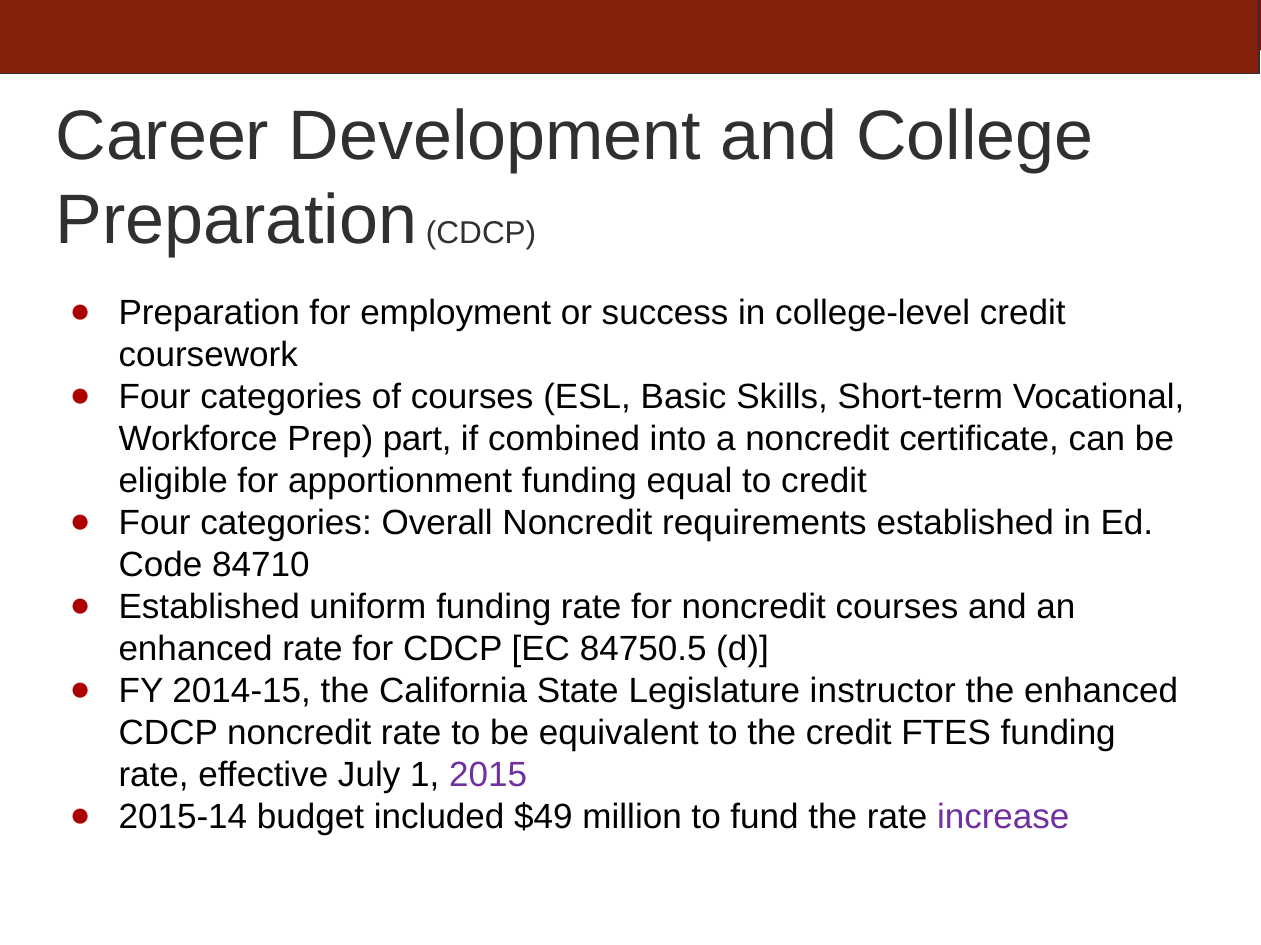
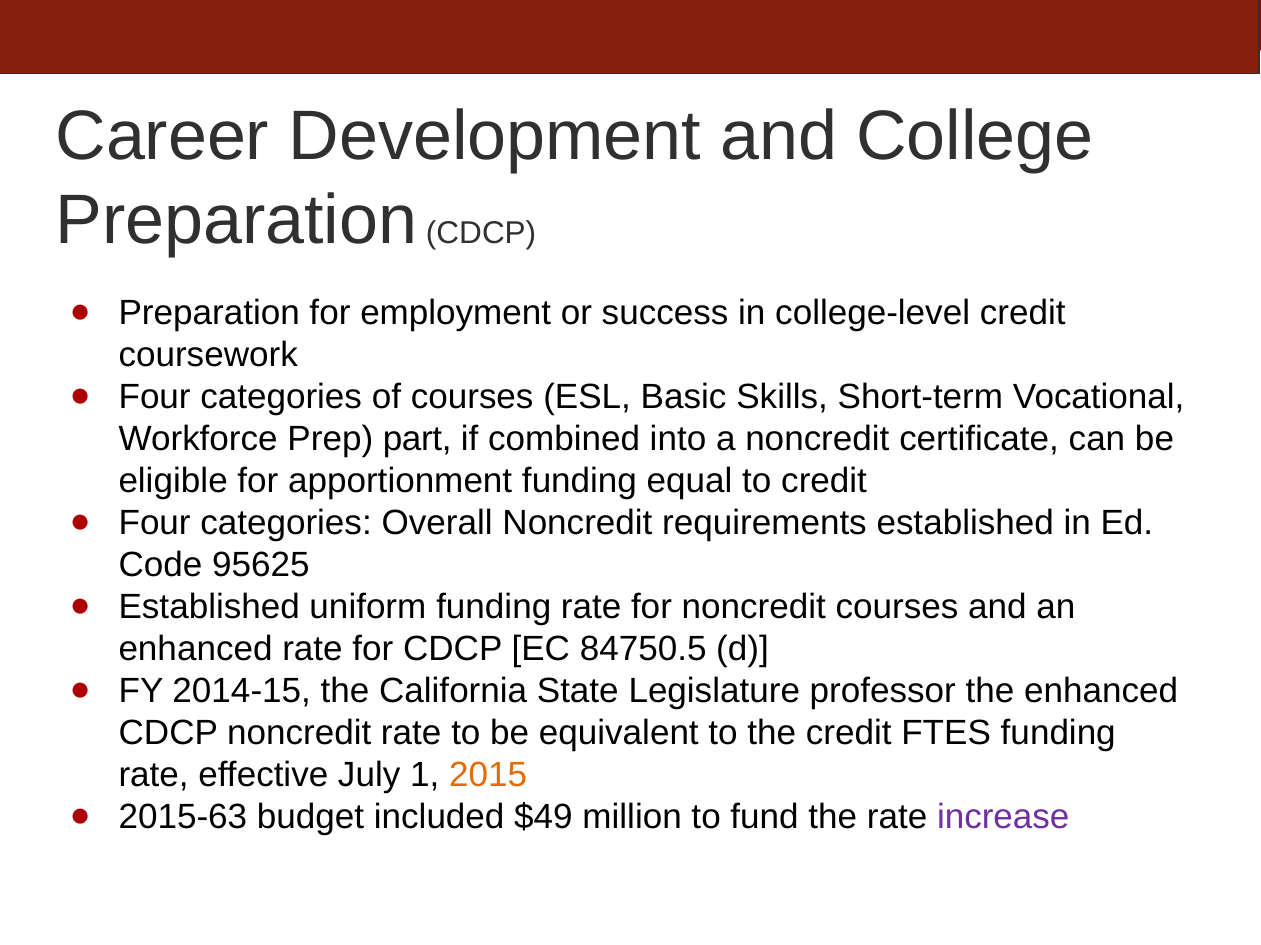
84710: 84710 -> 95625
instructor: instructor -> professor
2015 colour: purple -> orange
2015-14: 2015-14 -> 2015-63
